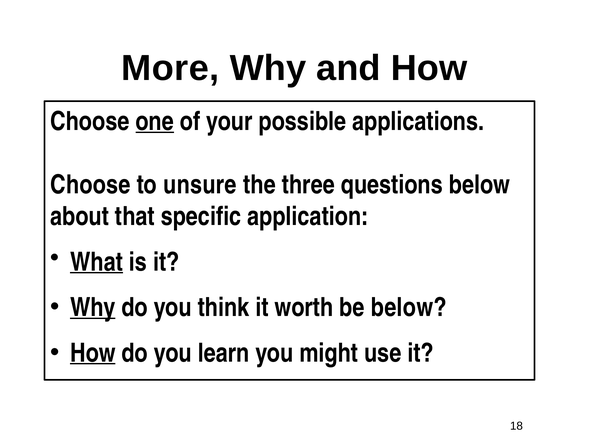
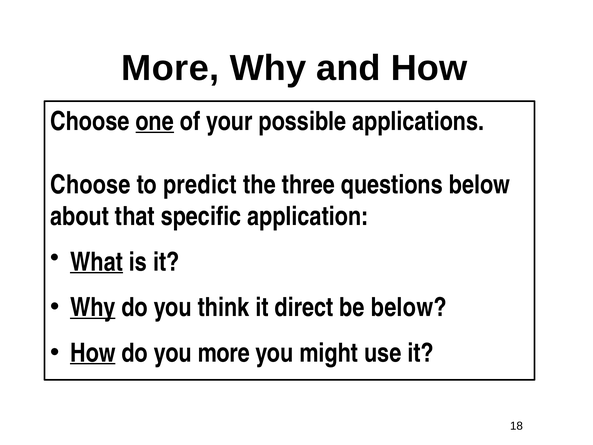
unsure: unsure -> predict
worth: worth -> direct
you learn: learn -> more
